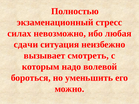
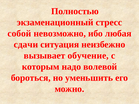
силах: силах -> собой
смотреть: смотреть -> обучение
